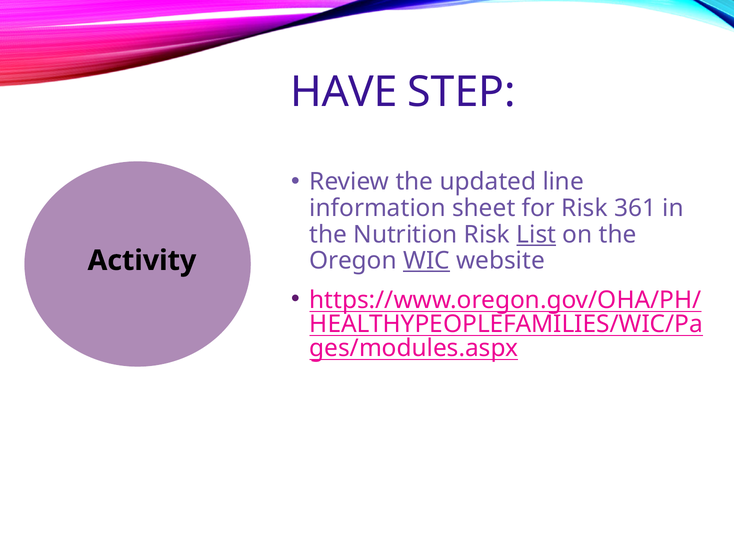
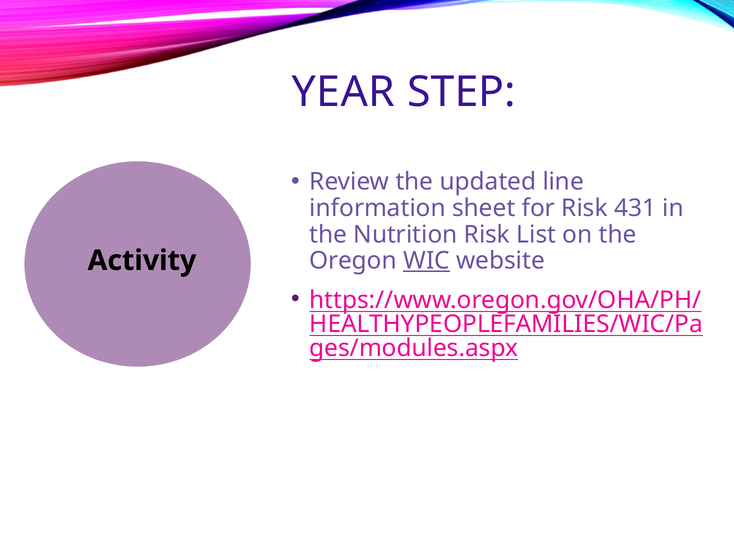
HAVE: HAVE -> YEAR
361: 361 -> 431
List underline: present -> none
